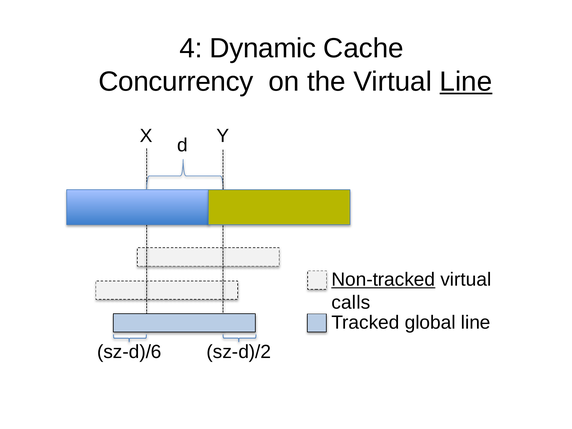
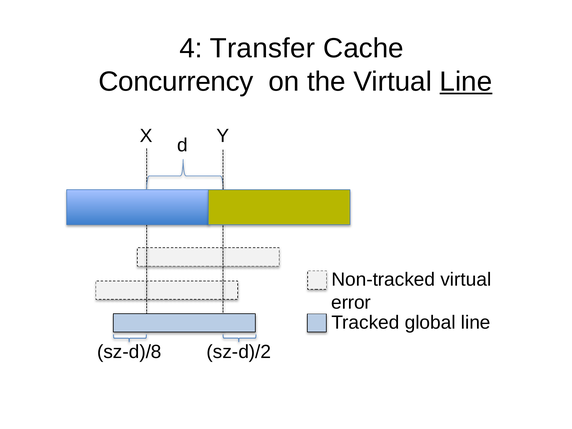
Dynamic: Dynamic -> Transfer
Non-tracked underline: present -> none
calls: calls -> error
sz-d)/6: sz-d)/6 -> sz-d)/8
